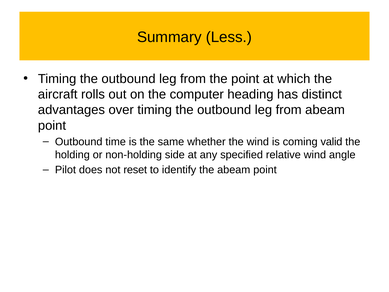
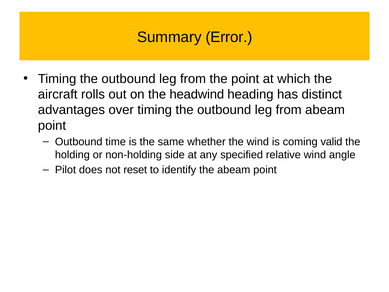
Less: Less -> Error
computer: computer -> headwind
